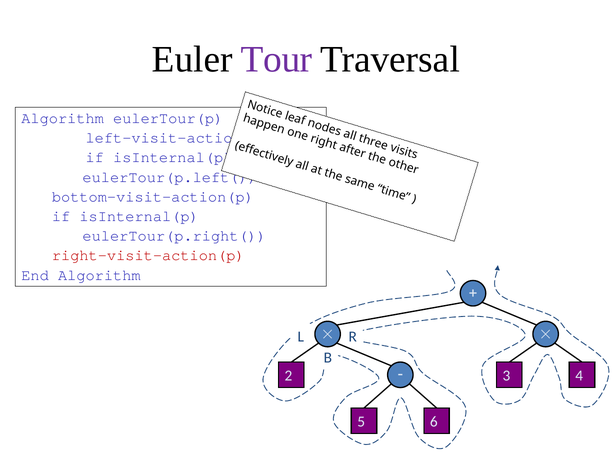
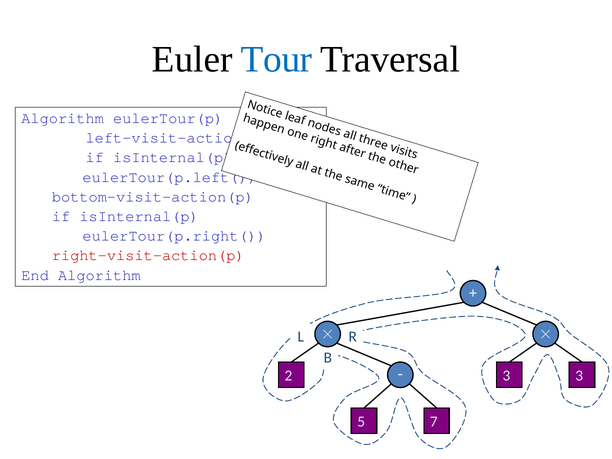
Tour colour: purple -> blue
3 4: 4 -> 3
6: 6 -> 7
